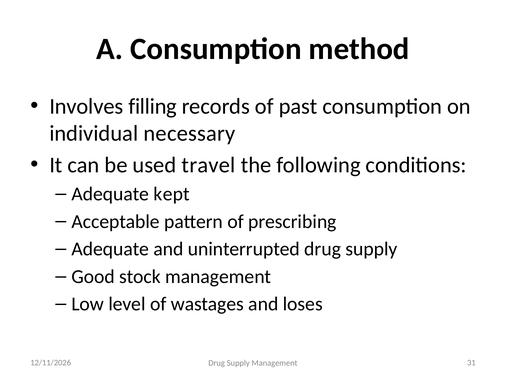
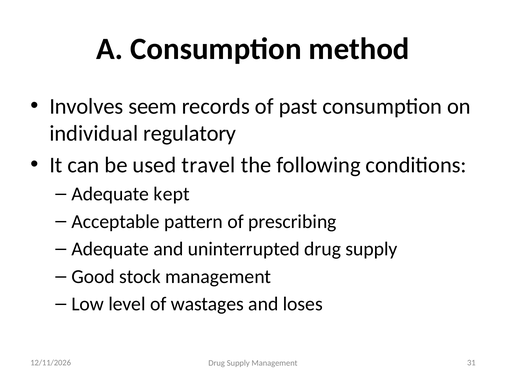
filling: filling -> seem
necessary: necessary -> regulatory
